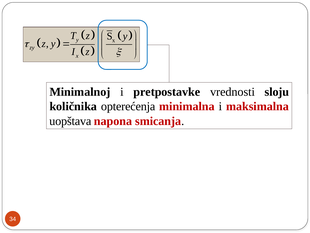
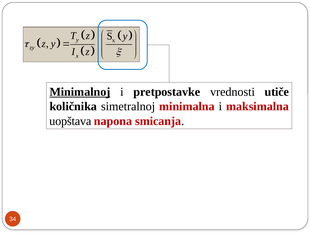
Minimalnoj underline: none -> present
sloju: sloju -> utiče
opterećenja: opterećenja -> simetralnoj
